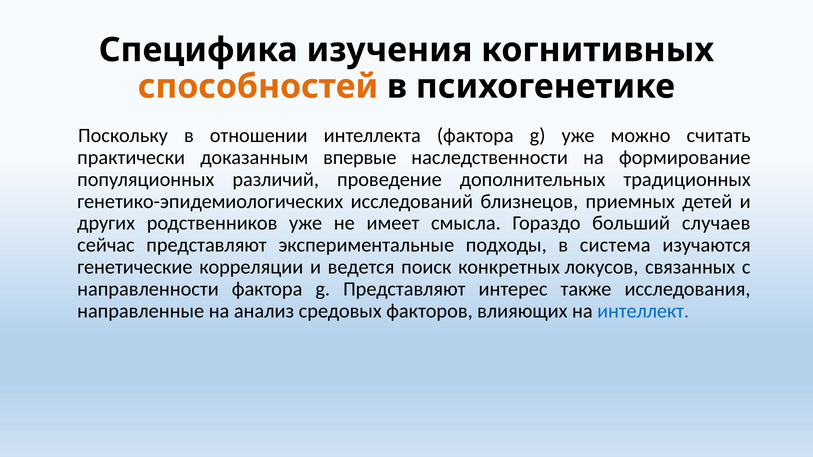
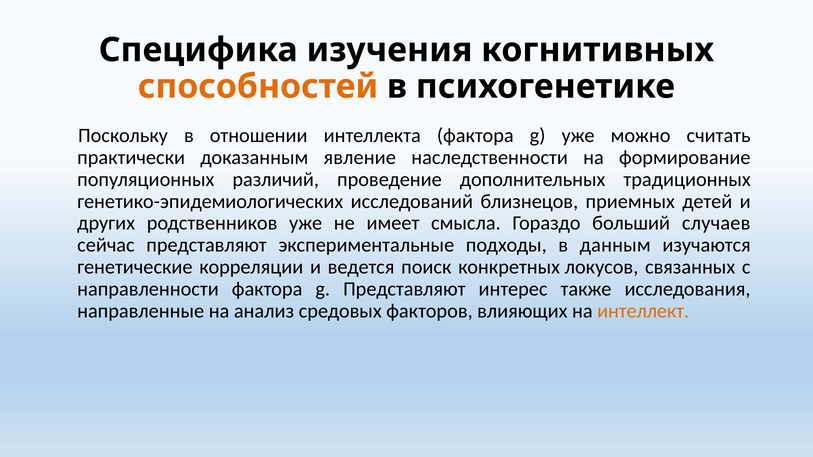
впервые: впервые -> явление
система: система -> данным
интеллект colour: blue -> orange
